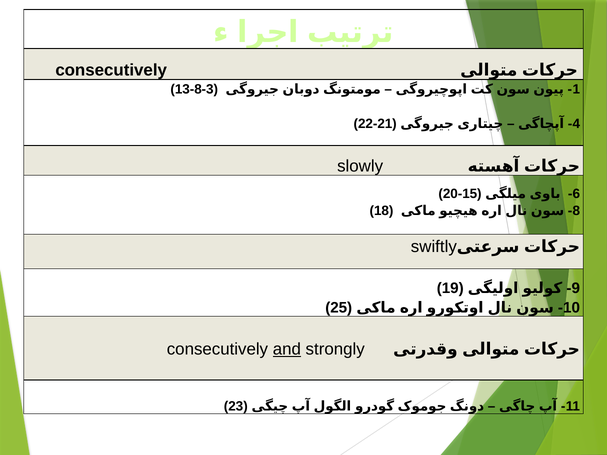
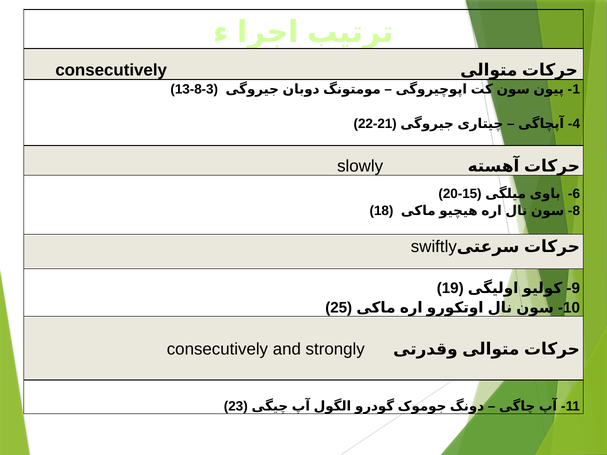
and underline: present -> none
